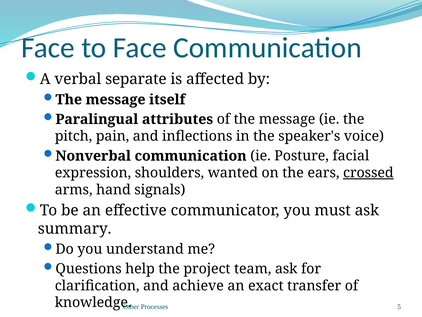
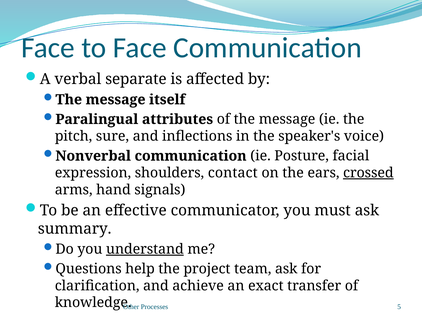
pain: pain -> sure
wanted: wanted -> contact
understand underline: none -> present
